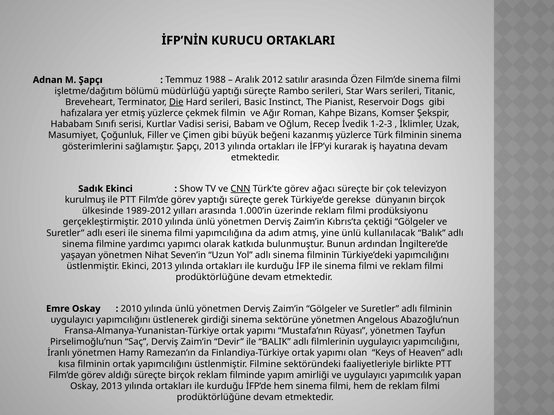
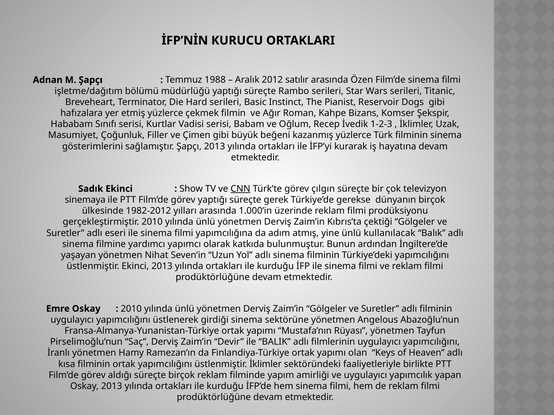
Die underline: present -> none
ağacı: ağacı -> çılgın
kurulmuş: kurulmuş -> sinemaya
1989-2012: 1989-2012 -> 1982-2012
üstlenmiştir Filmine: Filmine -> İklimler
